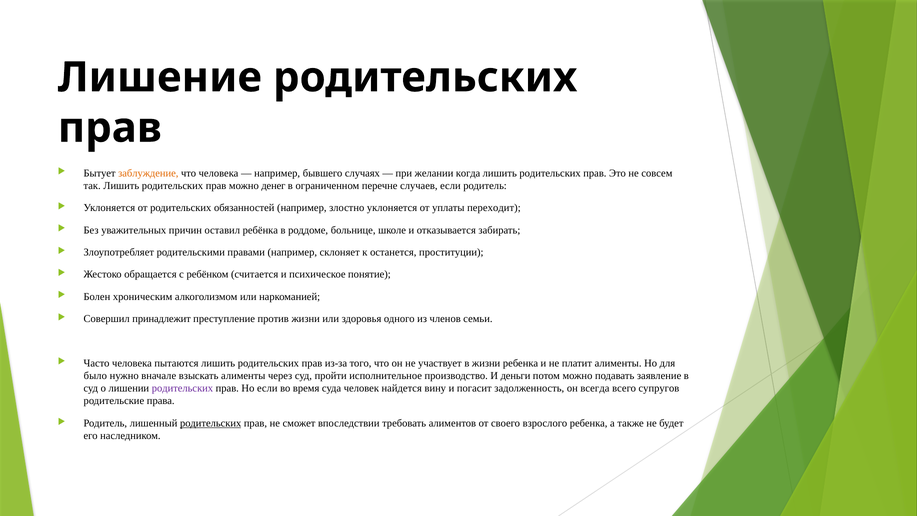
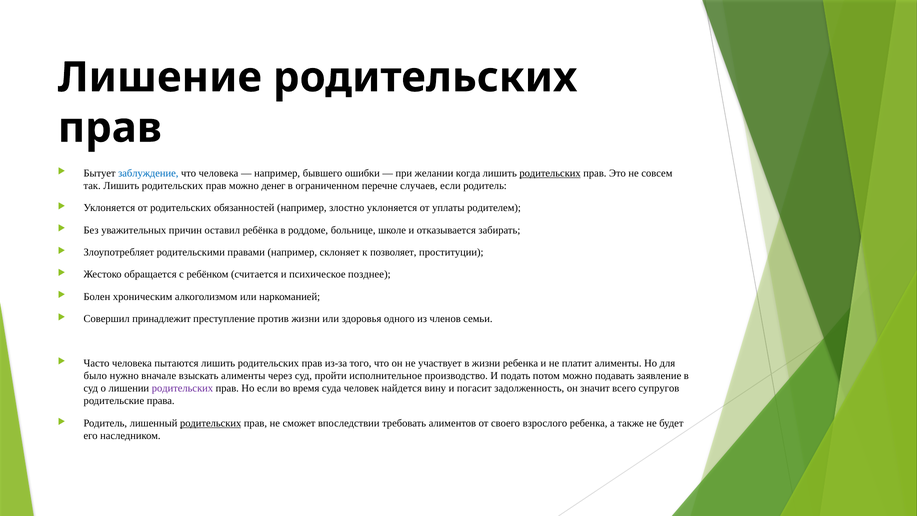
заблуждение colour: orange -> blue
случаях: случаях -> ошибки
родительских at (550, 173) underline: none -> present
переходит: переходит -> родителем
останется: останется -> позволяет
понятие: понятие -> позднее
деньги: деньги -> подать
всегда: всегда -> значит
